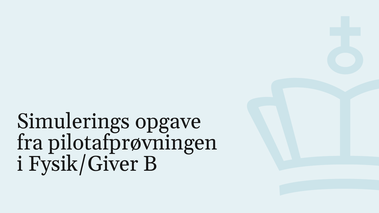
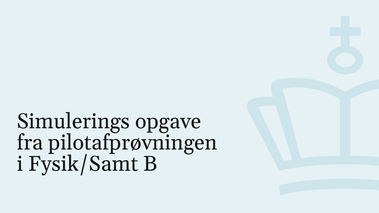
Fysik/Giver: Fysik/Giver -> Fysik/Samt
